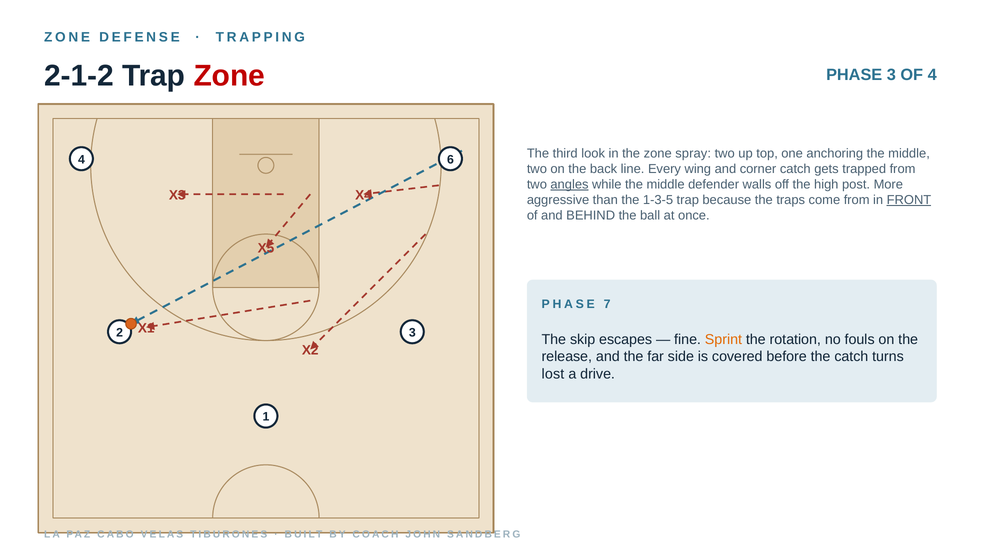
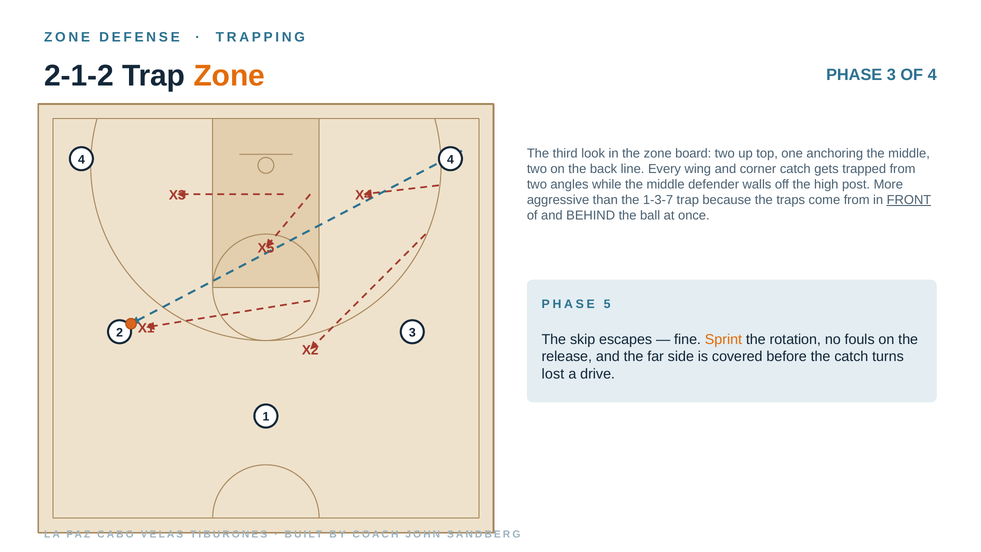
Zone at (229, 76) colour: red -> orange
spray: spray -> board
4 6: 6 -> 4
angles underline: present -> none
1-3-5: 1-3-5 -> 1-3-7
7: 7 -> 5
